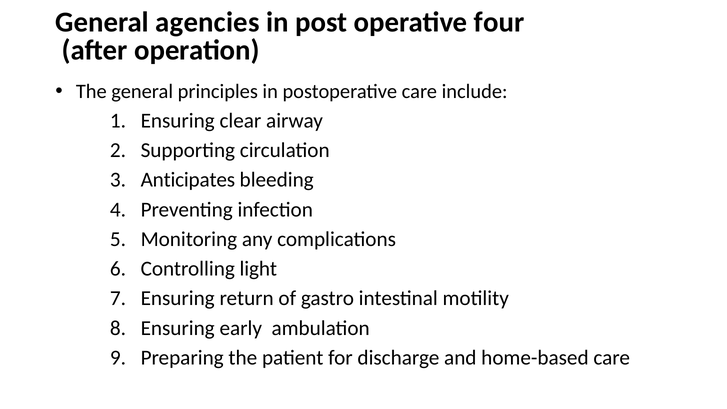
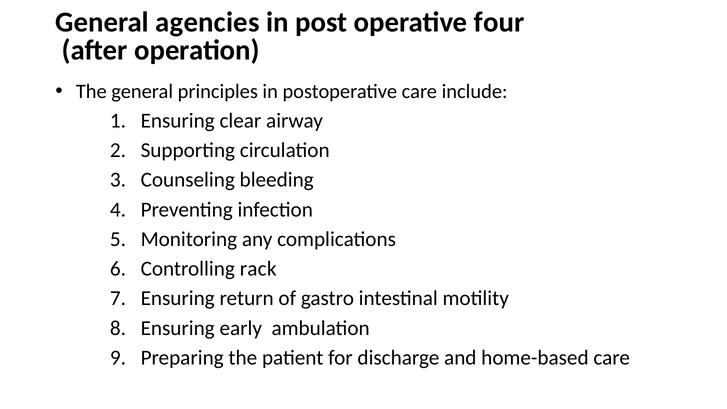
Anticipates: Anticipates -> Counseling
light: light -> rack
